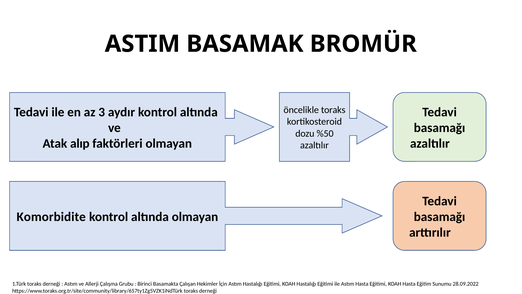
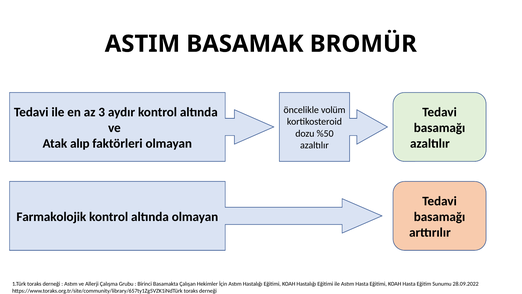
öncelikle toraks: toraks -> volüm
Komorbidite: Komorbidite -> Farmakolojik
